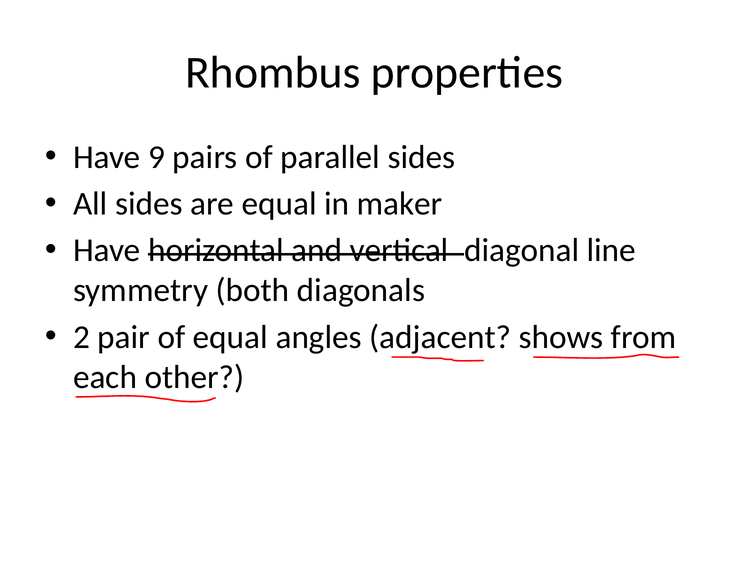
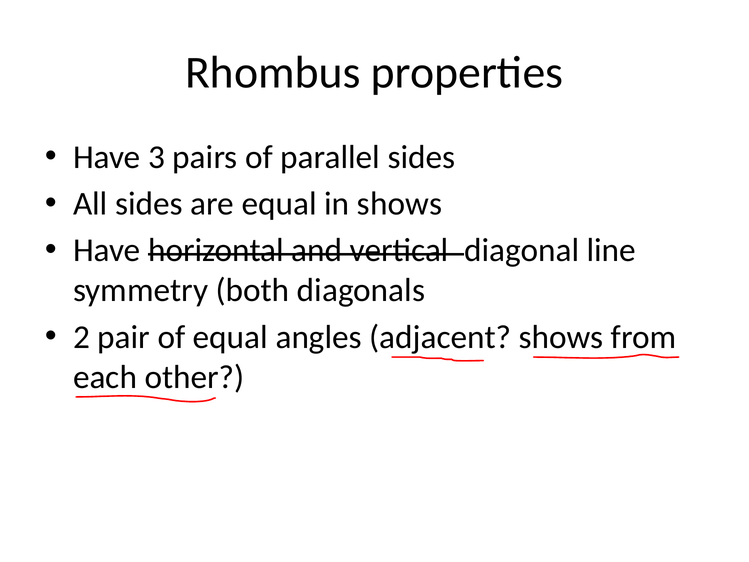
9: 9 -> 3
in maker: maker -> shows
